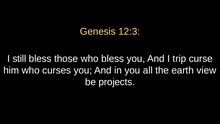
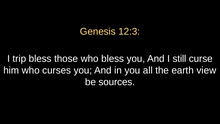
still: still -> trip
trip: trip -> still
projects: projects -> sources
